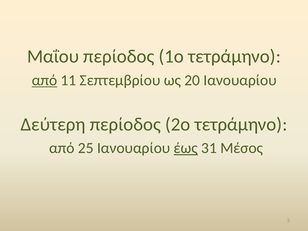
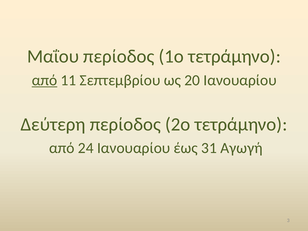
25: 25 -> 24
έως underline: present -> none
Μέσος: Μέσος -> Αγωγή
